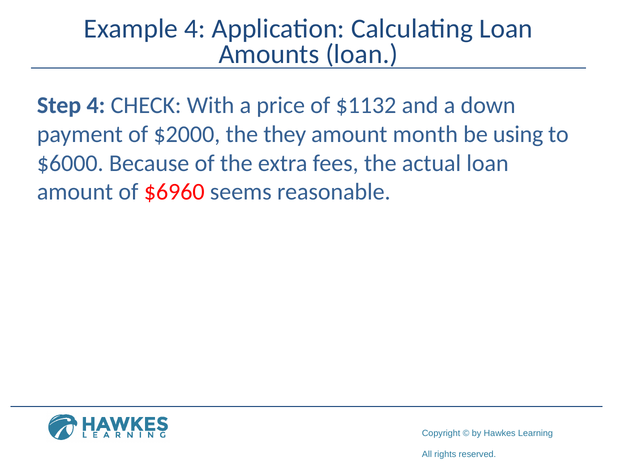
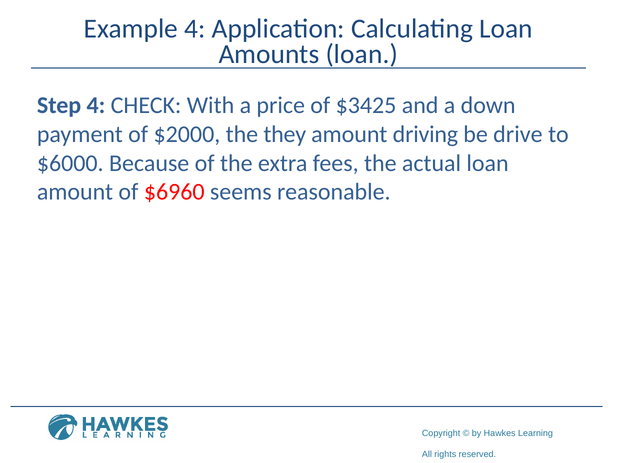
$1132: $1132 -> $3425
month: month -> driving
using: using -> drive
